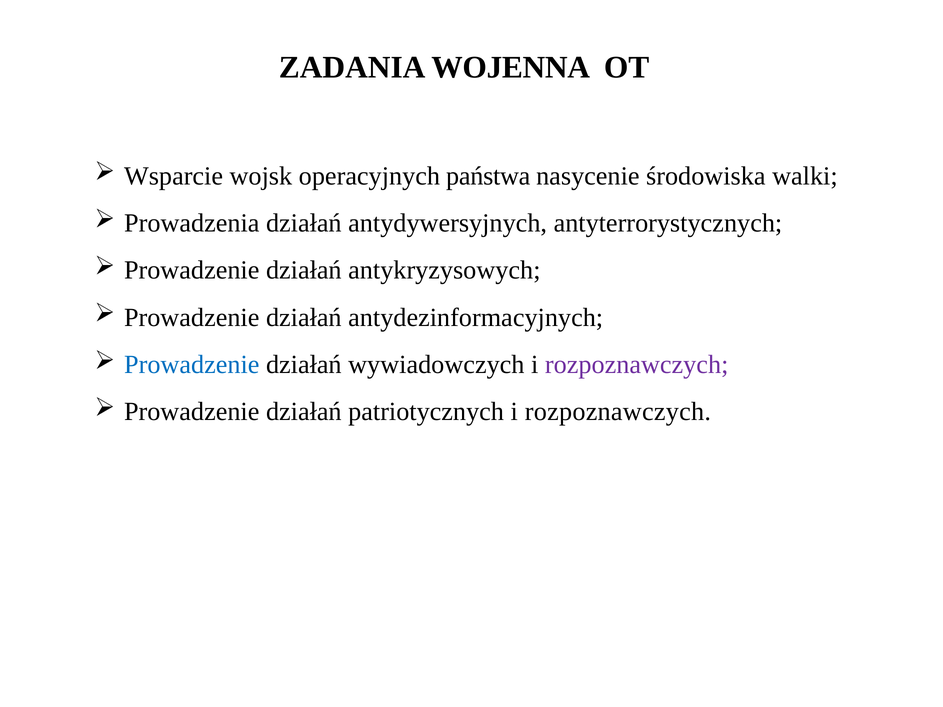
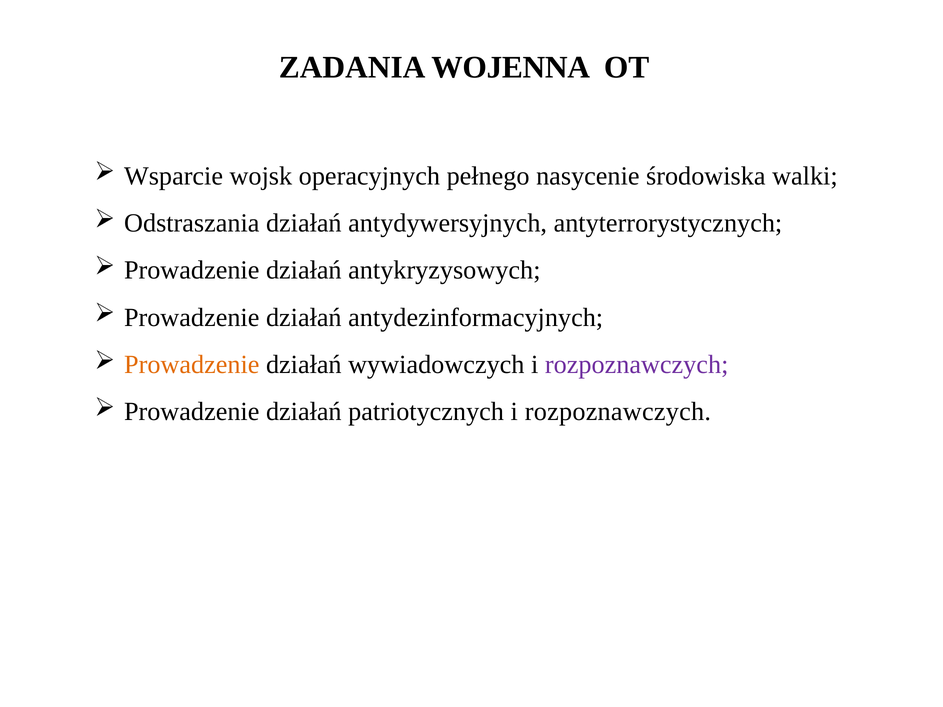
państwa: państwa -> pełnego
Prowadzenia: Prowadzenia -> Odstraszania
Prowadzenie at (192, 365) colour: blue -> orange
